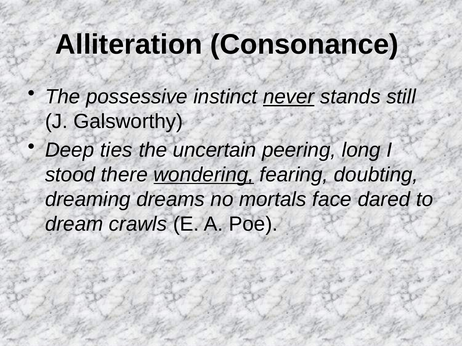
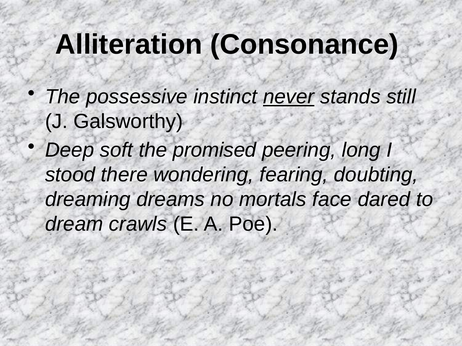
ties: ties -> soft
uncertain: uncertain -> promised
wondering underline: present -> none
